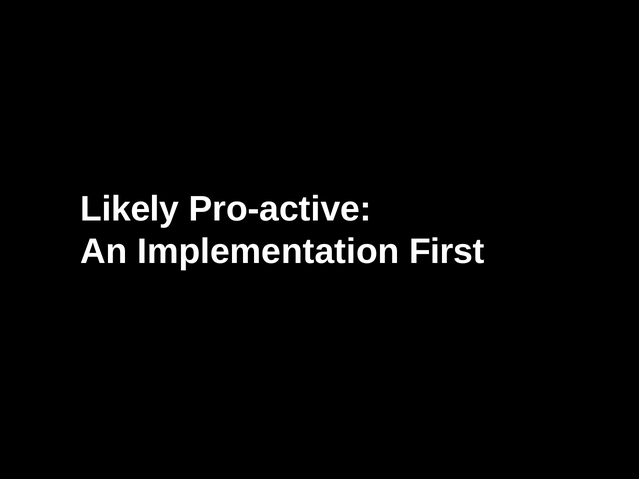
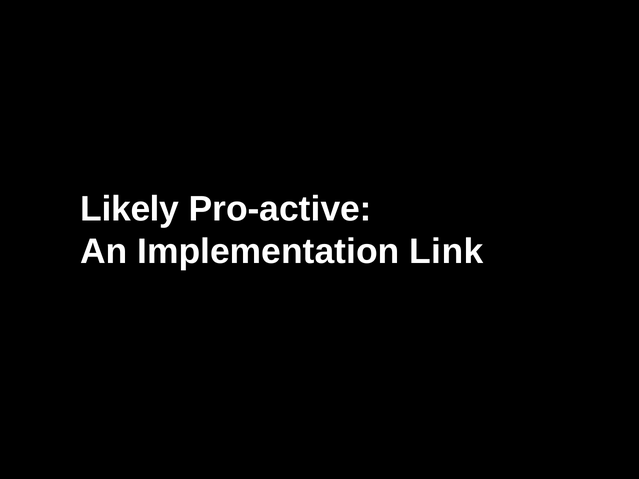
First: First -> Link
